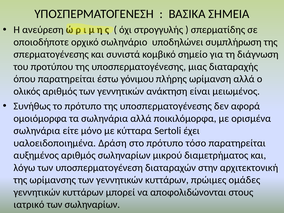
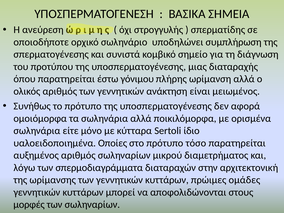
έχει: έχει -> ίδιο
Δράση: Δράση -> Οποίες
υποσπερματογένεση: υποσπερματογένεση -> σπερμοδιαγράμματα
ιατρικό: ιατρικό -> μορφές
